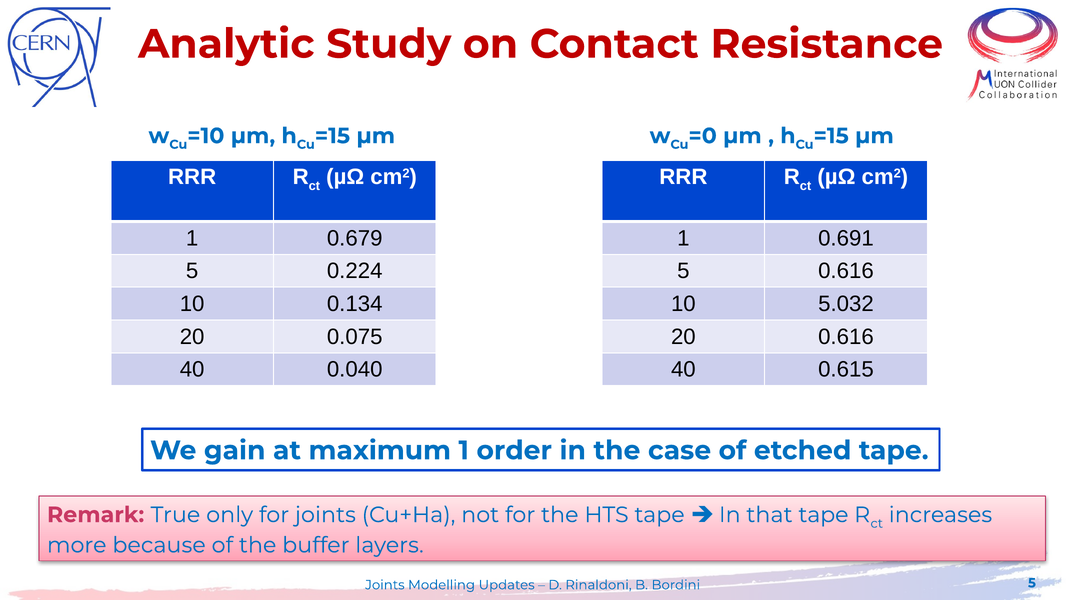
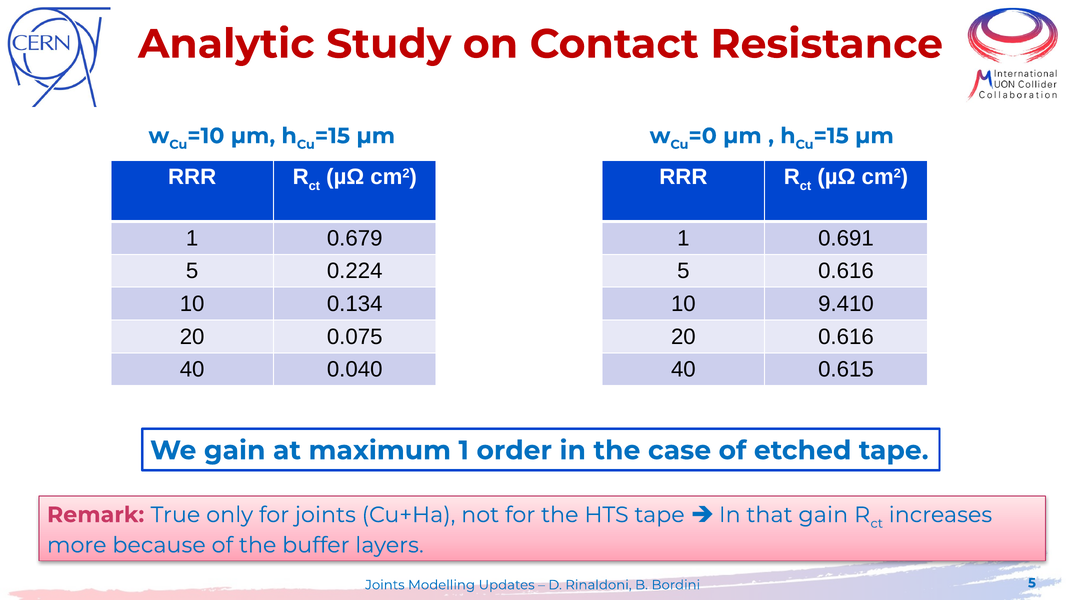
5.032: 5.032 -> 9.410
that tape: tape -> gain
